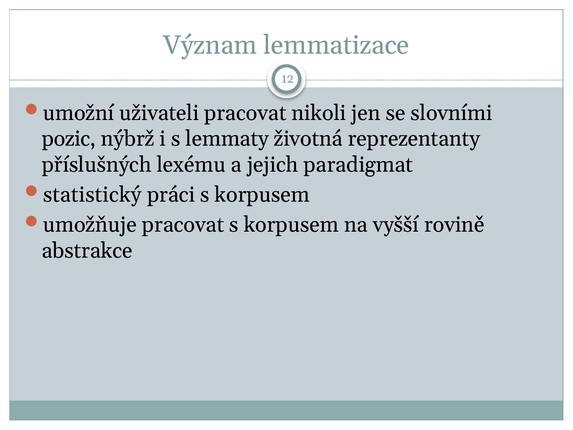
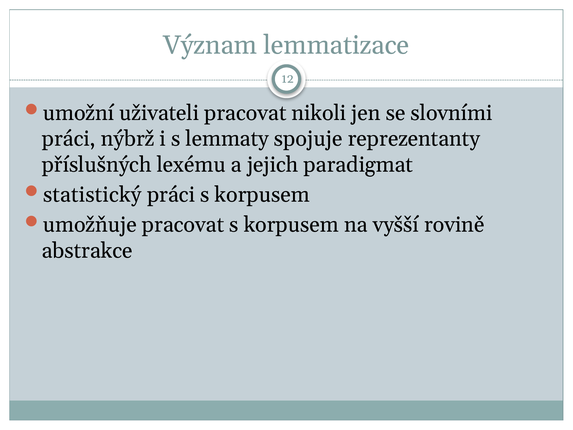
pozic at (69, 139): pozic -> práci
životná: životná -> spojuje
